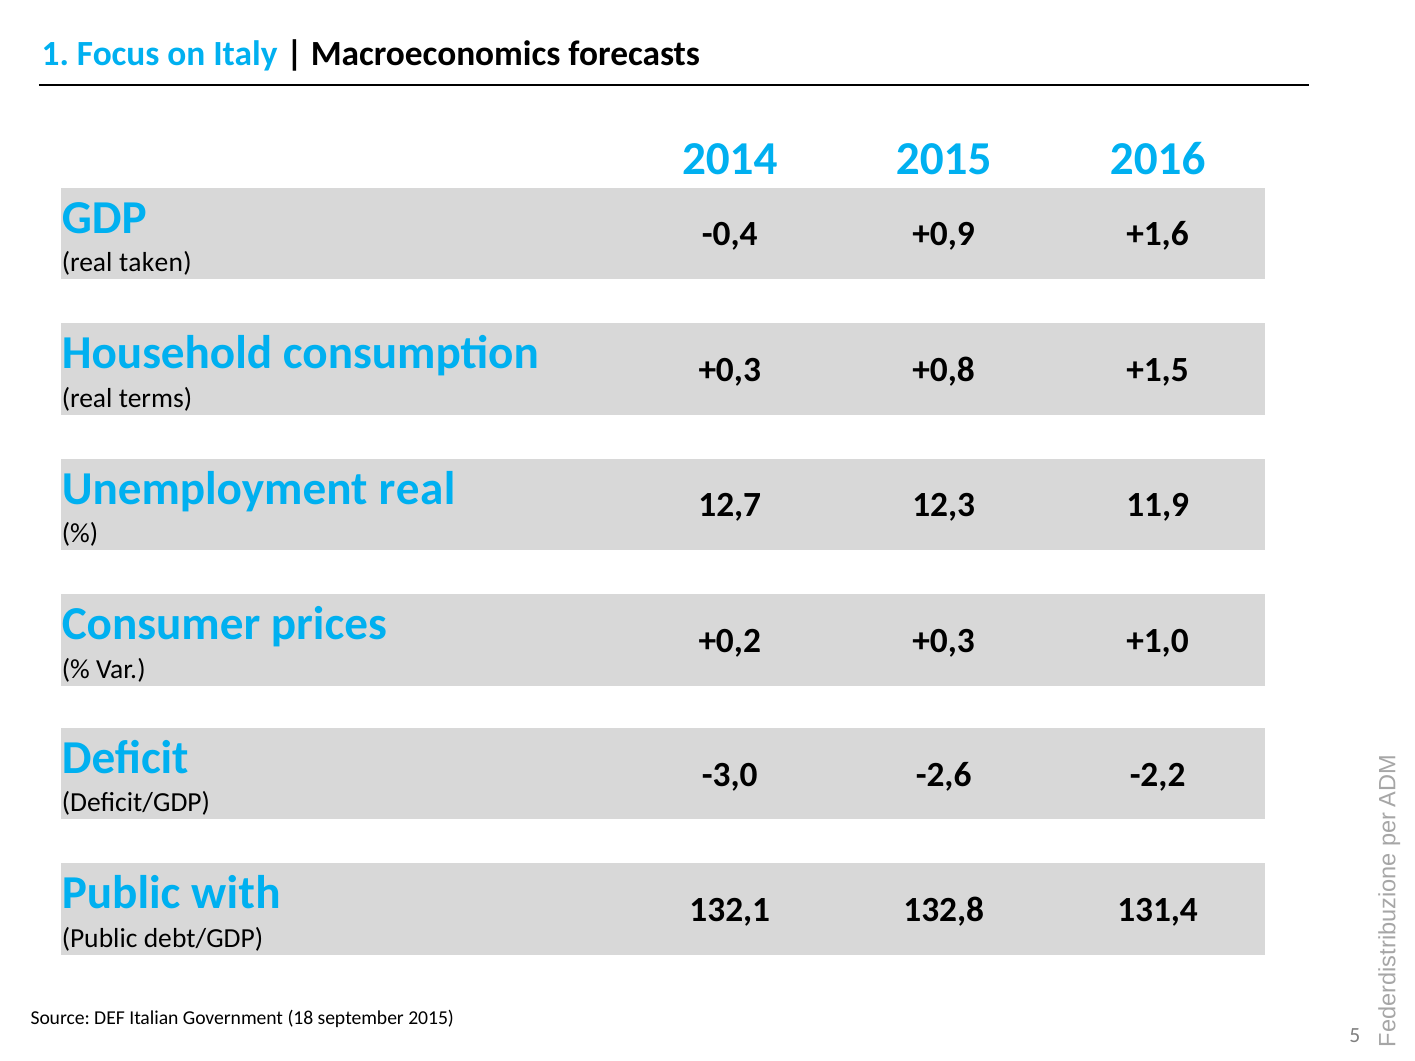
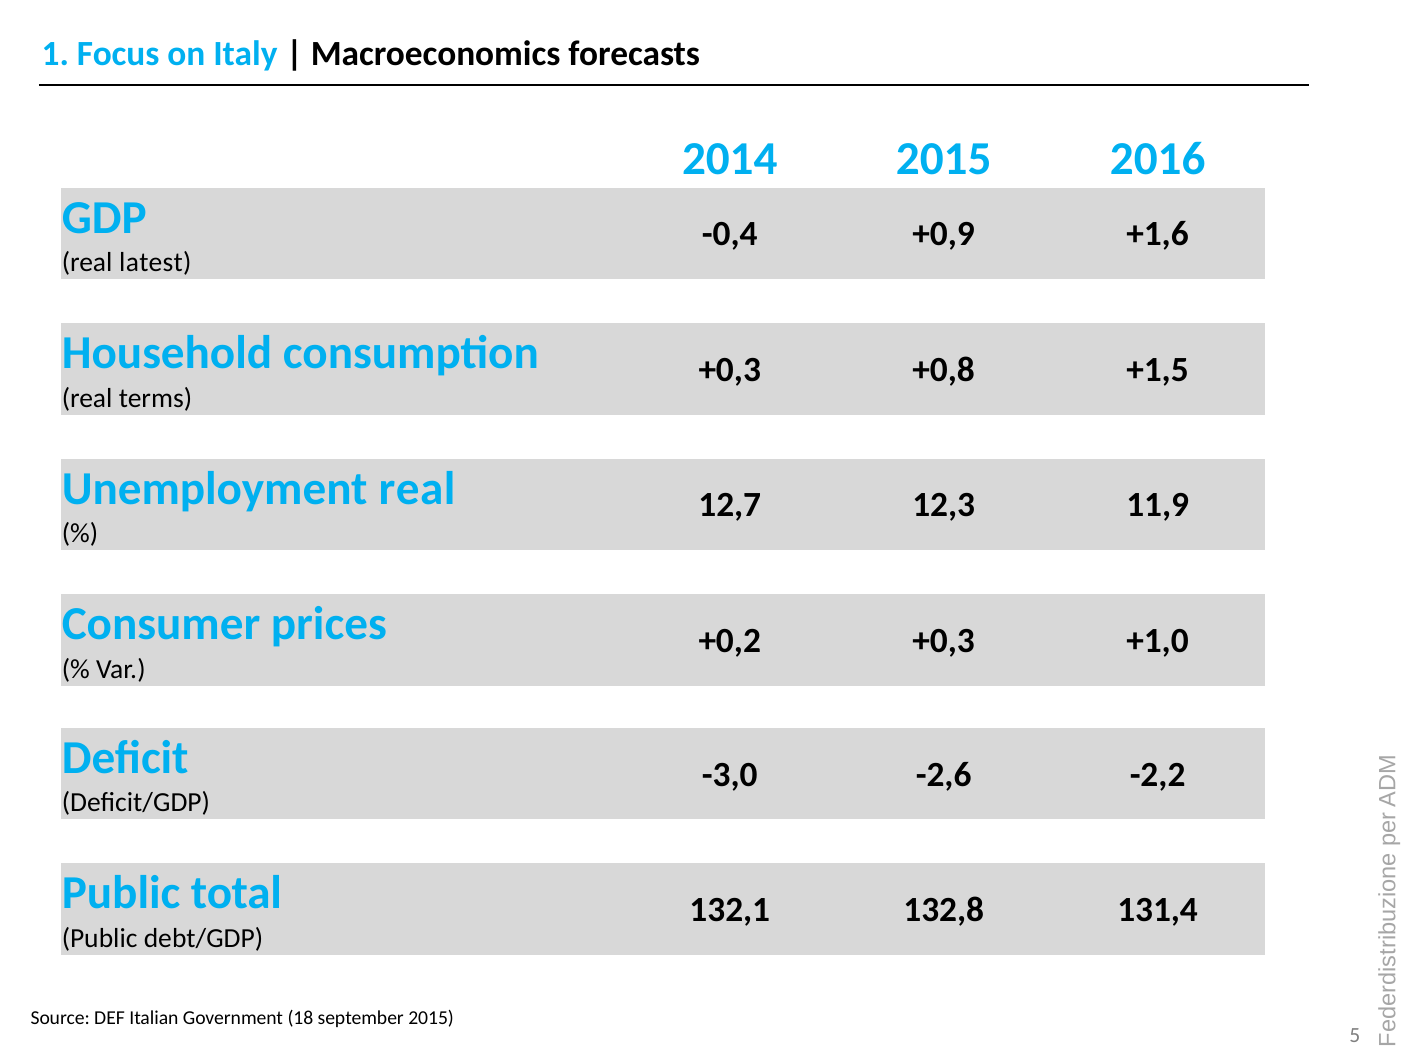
taken: taken -> latest
with: with -> total
